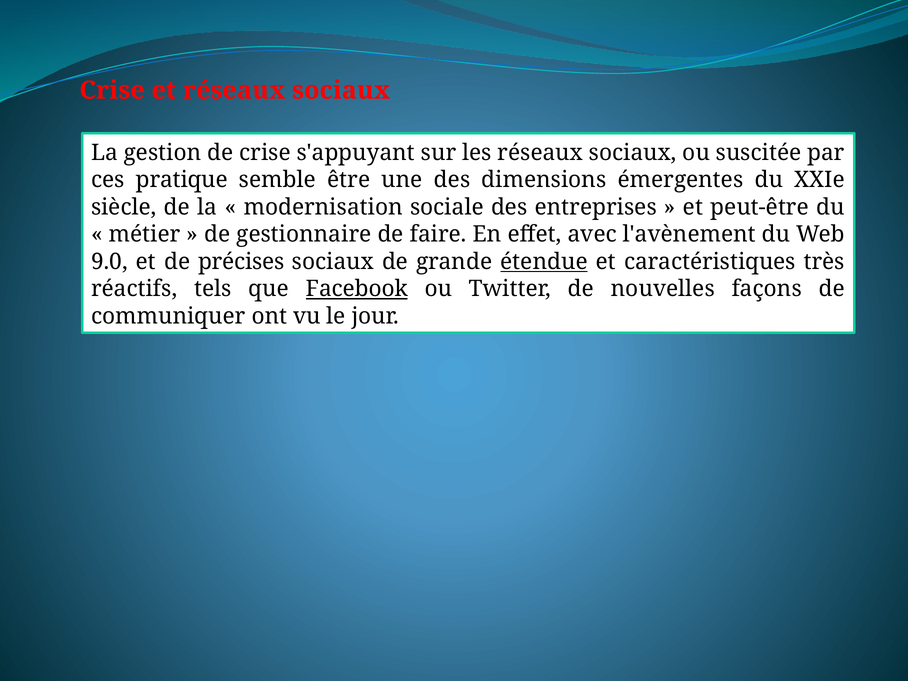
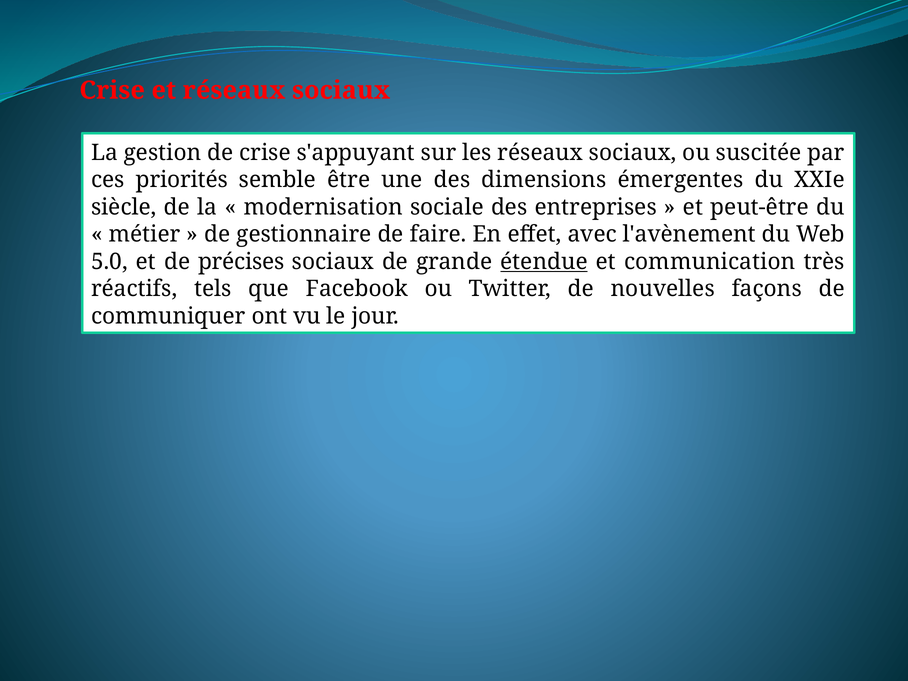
pratique: pratique -> priorités
9.0: 9.0 -> 5.0
caractéristiques: caractéristiques -> communication
Facebook underline: present -> none
